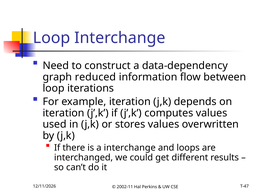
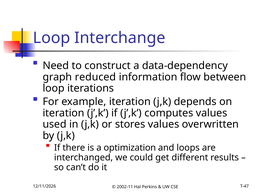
a interchange: interchange -> optimization
